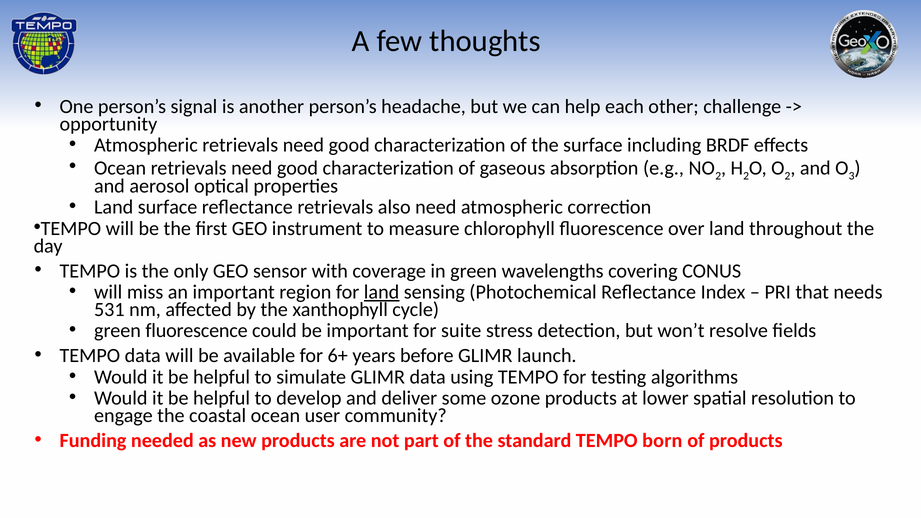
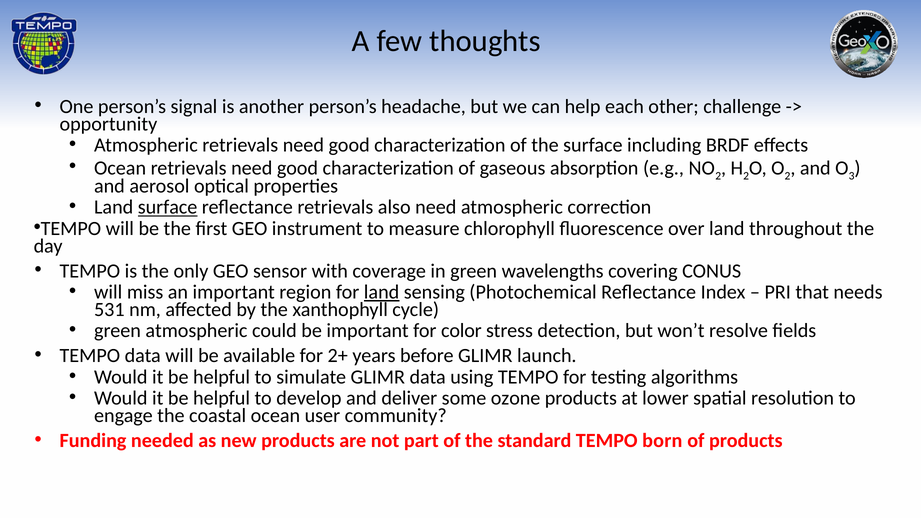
surface at (168, 207) underline: none -> present
green fluorescence: fluorescence -> atmospheric
suite: suite -> color
6+: 6+ -> 2+
